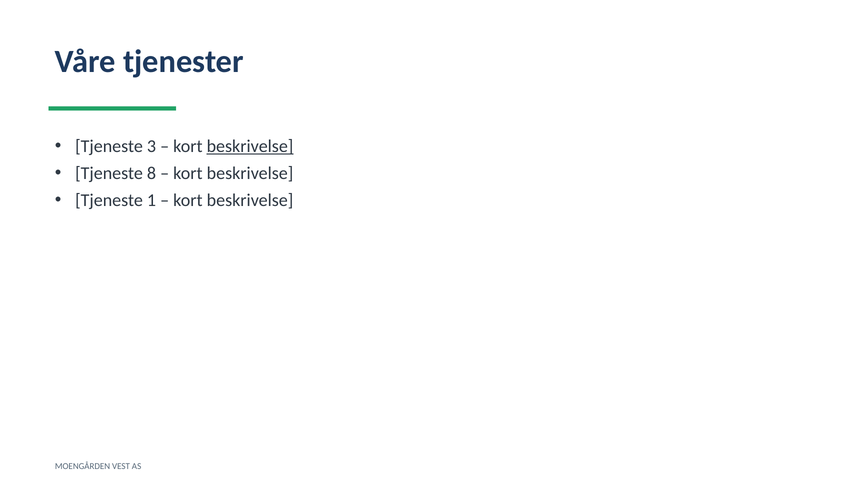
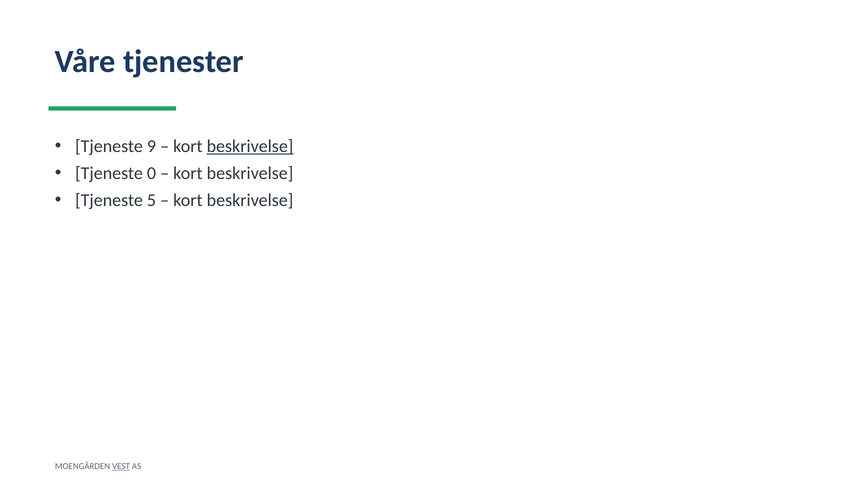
3: 3 -> 9
8: 8 -> 0
1: 1 -> 5
VEST underline: none -> present
